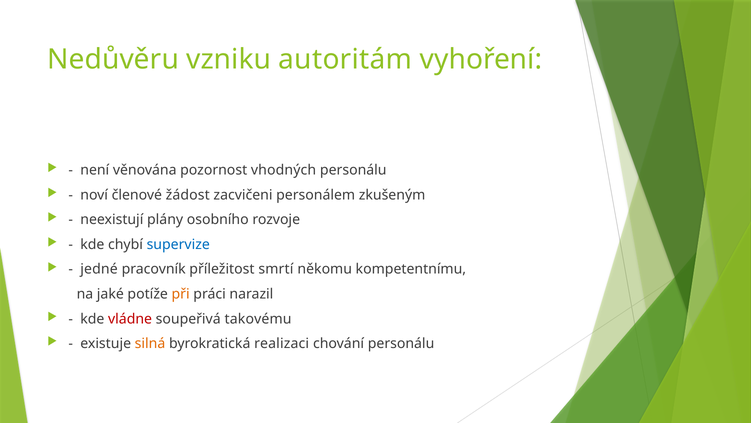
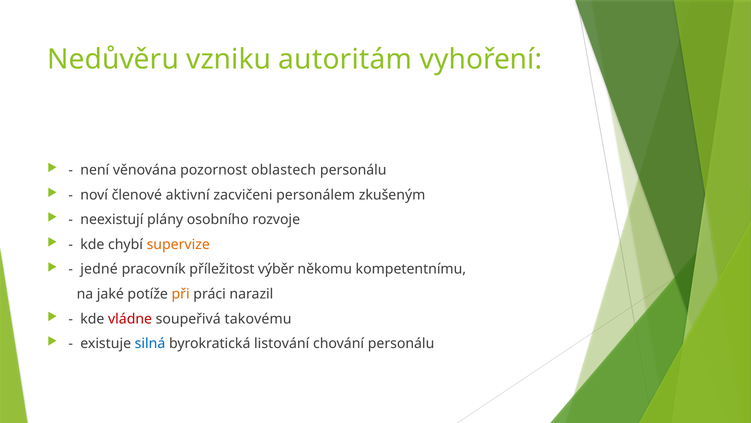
vhodných: vhodných -> oblastech
žádost: žádost -> aktivní
supervize colour: blue -> orange
smrtí: smrtí -> výběr
silná colour: orange -> blue
realizaci: realizaci -> listování
